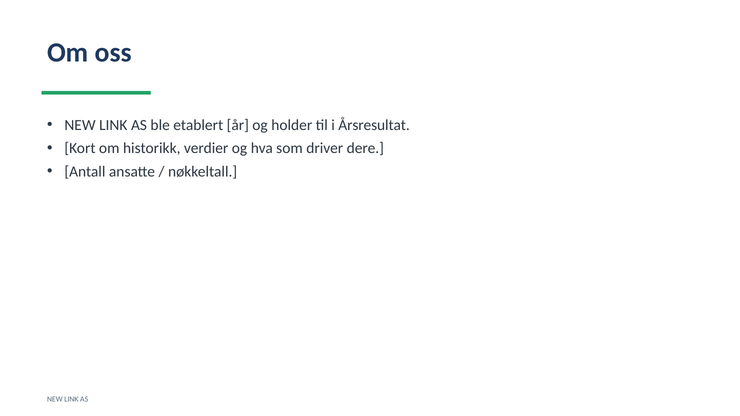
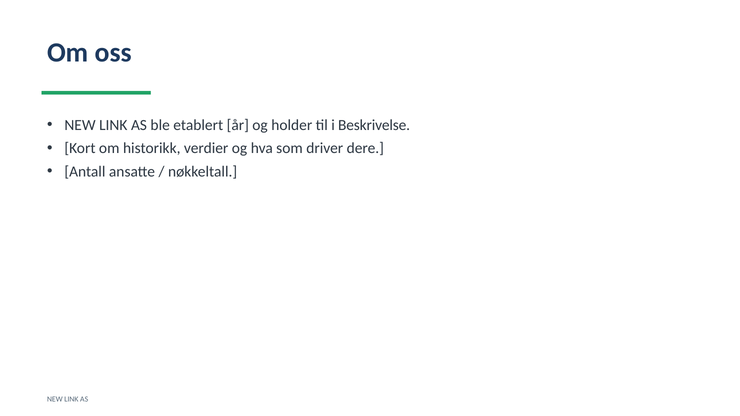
Årsresultat: Årsresultat -> Beskrivelse
